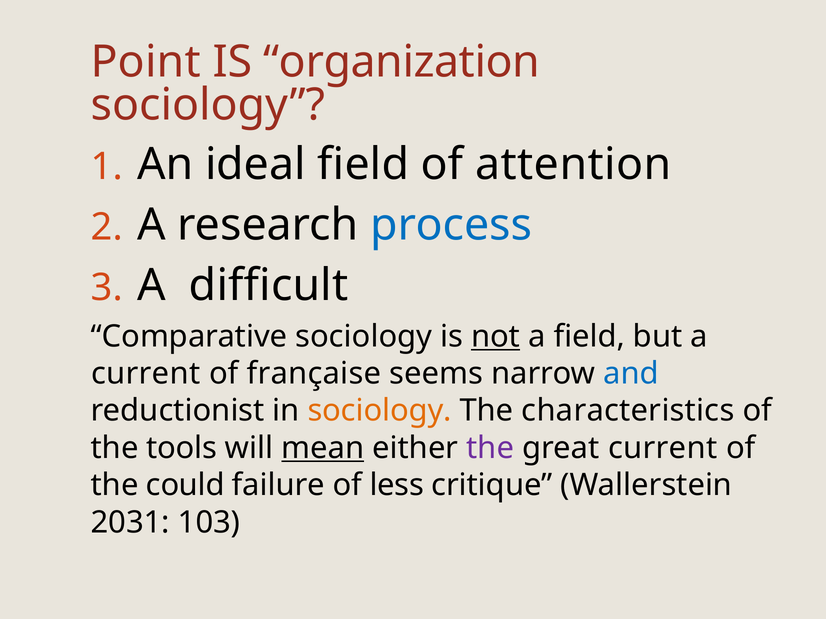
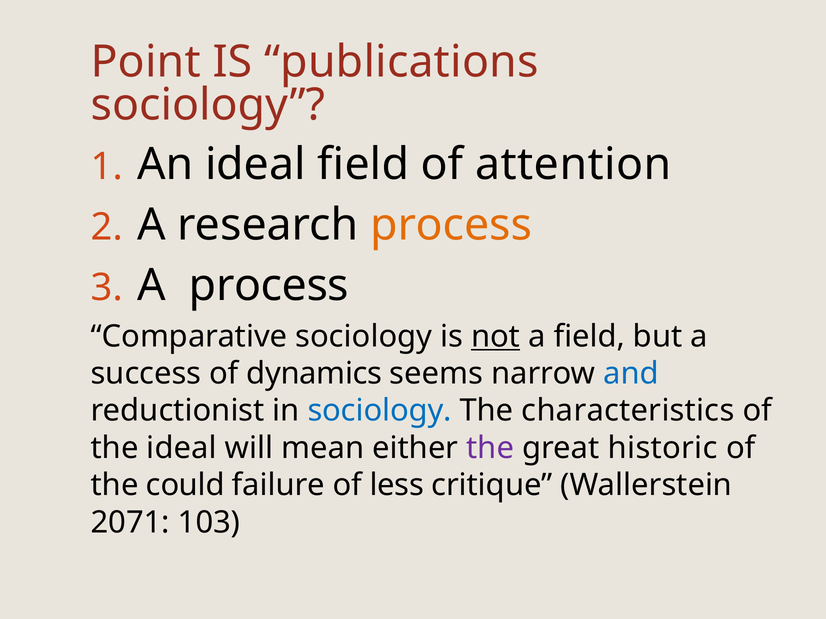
organization: organization -> publications
process at (451, 225) colour: blue -> orange
A difficult: difficult -> process
current at (146, 374): current -> success
française: française -> dynamics
sociology at (380, 411) colour: orange -> blue
the tools: tools -> ideal
mean underline: present -> none
great current: current -> historic
2031: 2031 -> 2071
